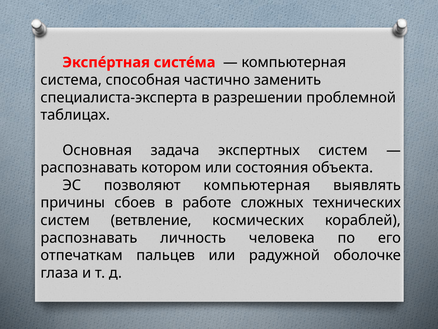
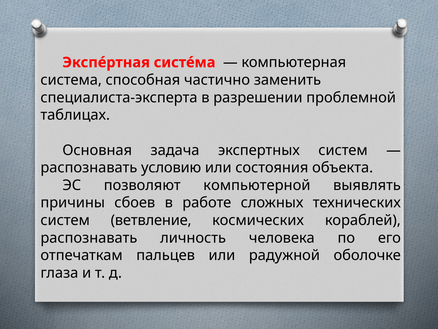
котором: котором -> условию
позволяют компьютерная: компьютерная -> компьютерной
